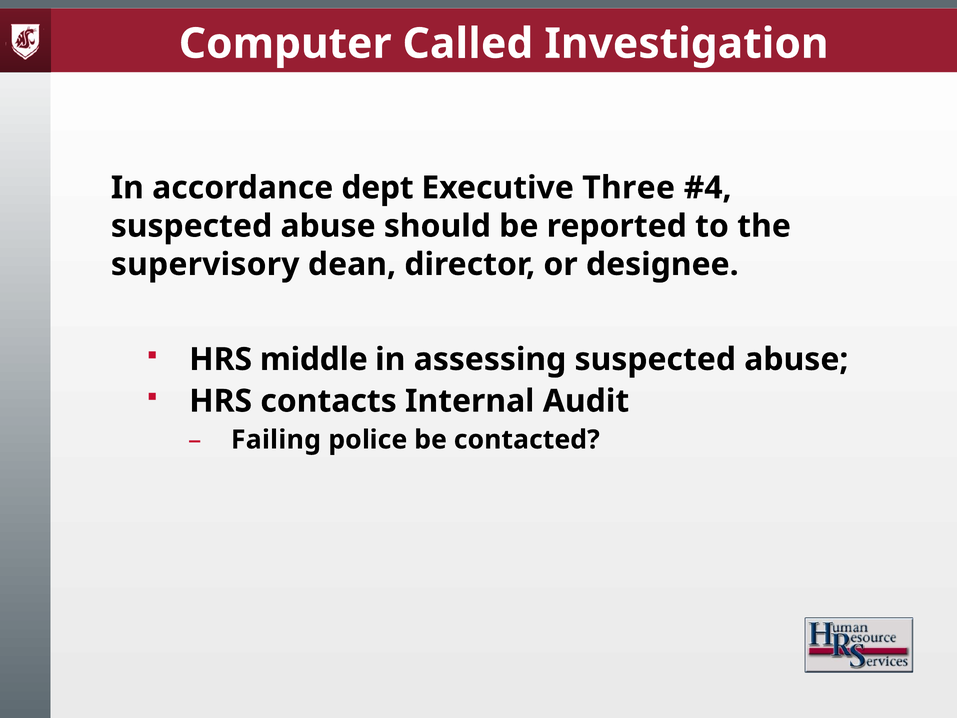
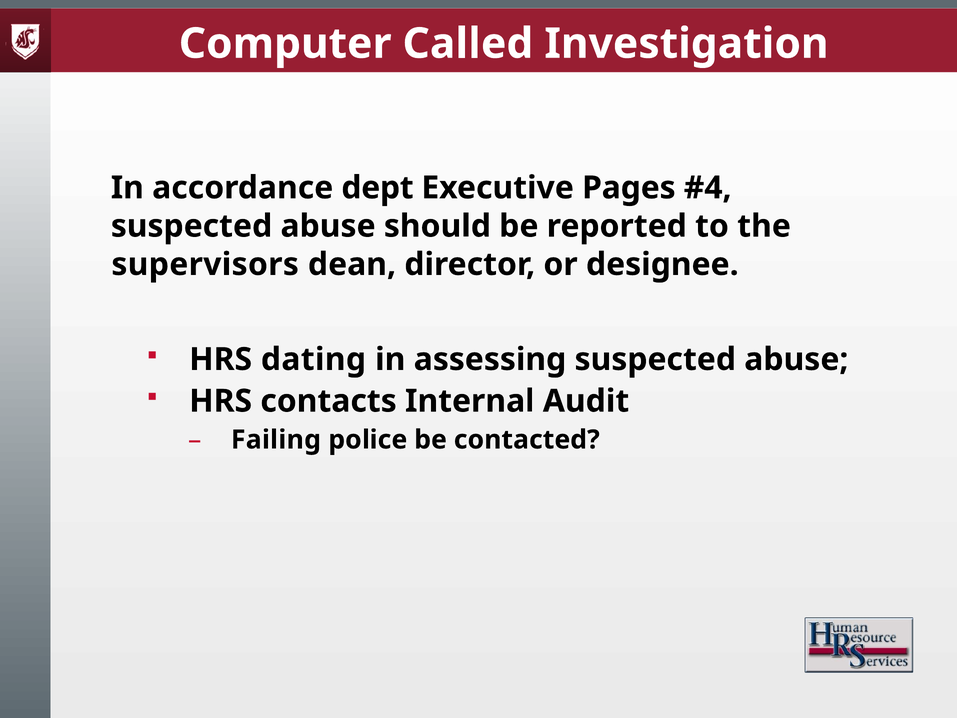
Three: Three -> Pages
supervisory: supervisory -> supervisors
middle: middle -> dating
